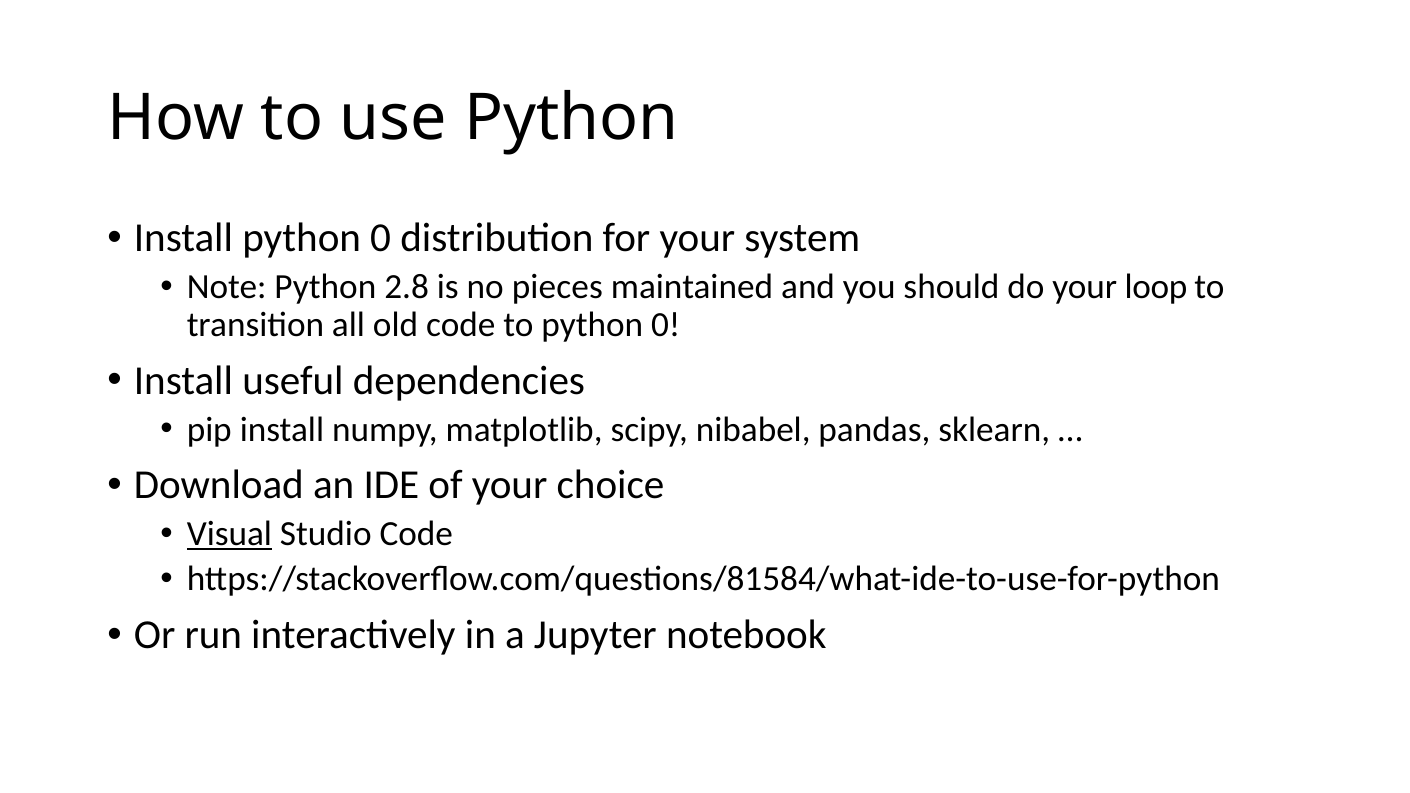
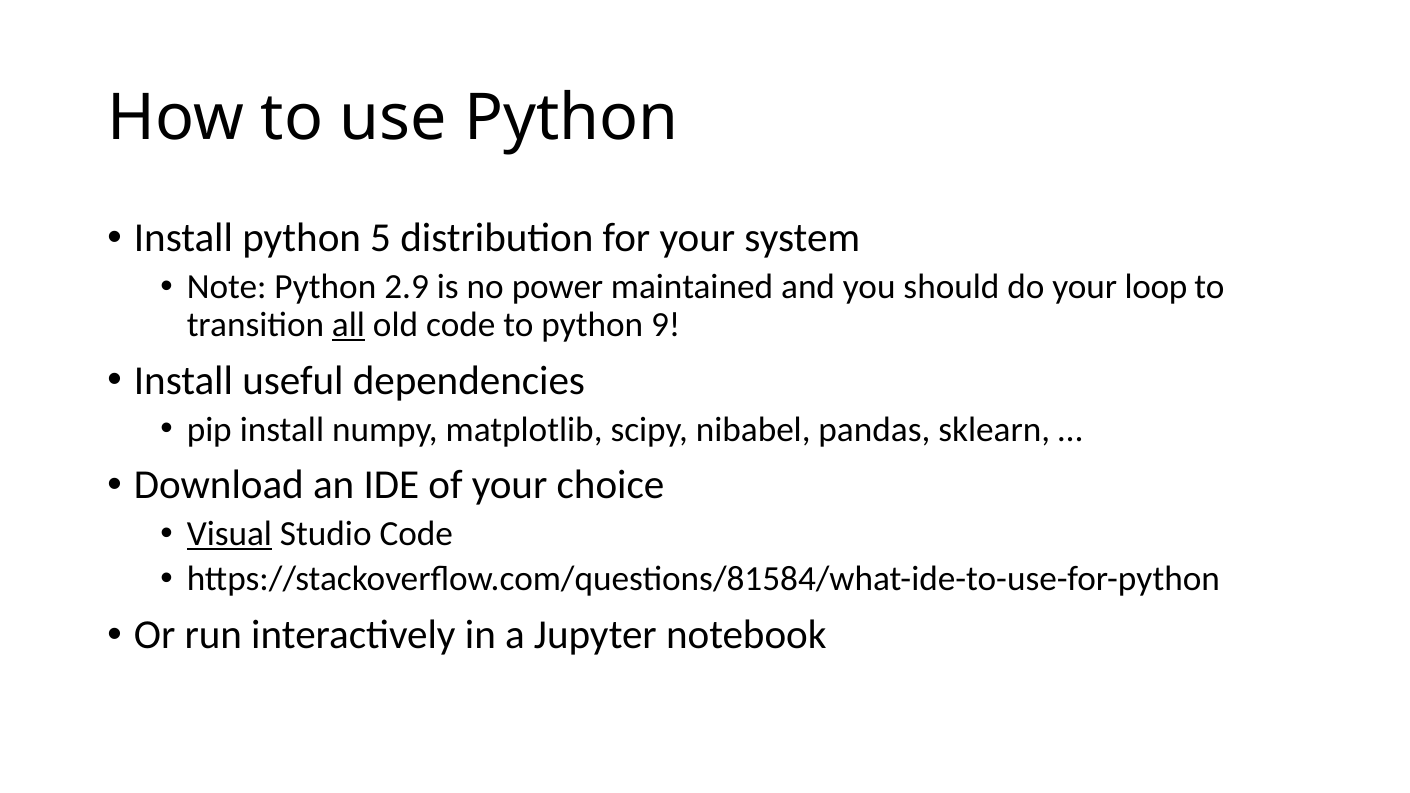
Install python 0: 0 -> 5
2.8: 2.8 -> 2.9
pieces: pieces -> power
all underline: none -> present
to python 0: 0 -> 9
